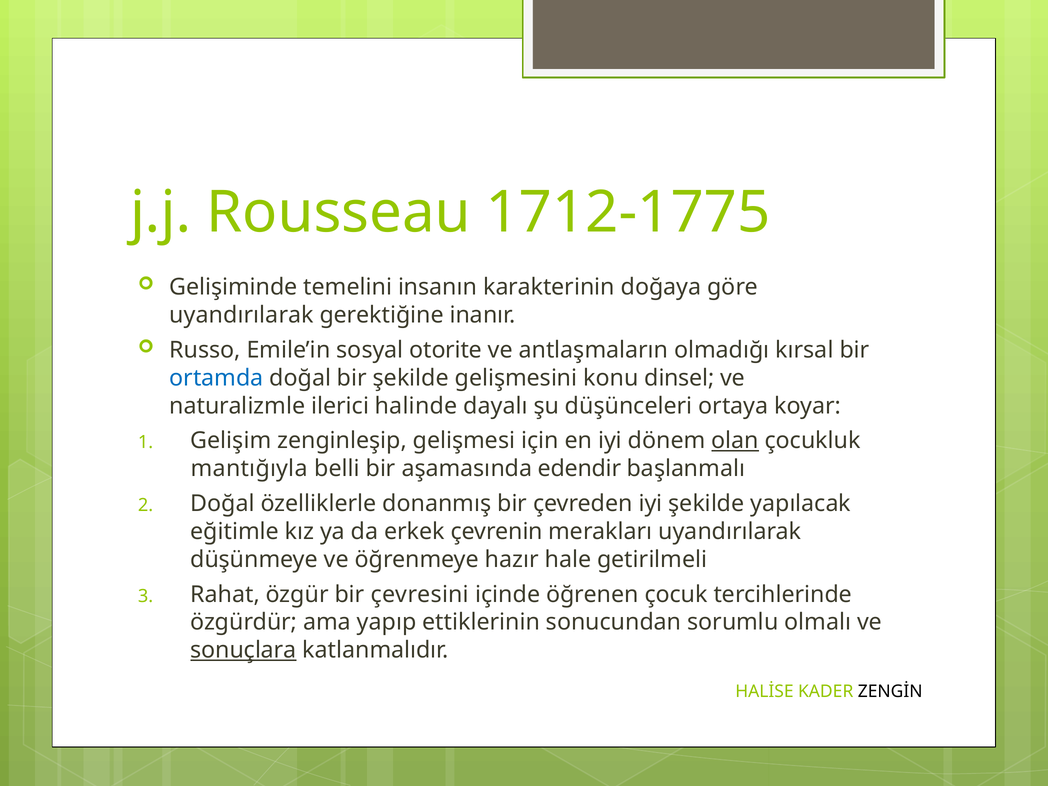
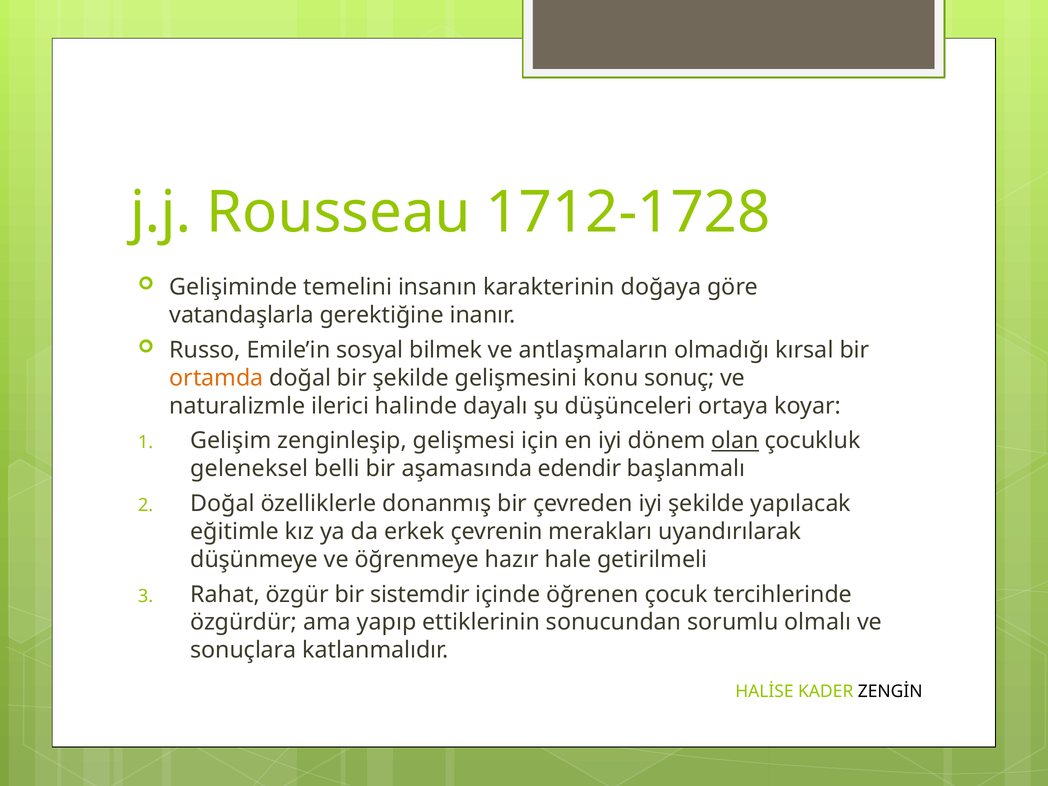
1712-1775: 1712-1775 -> 1712-1728
uyandırılarak at (242, 315): uyandırılarak -> vatandaşlarla
otorite: otorite -> bilmek
ortamda colour: blue -> orange
dinsel: dinsel -> sonuç
mantığıyla: mantığıyla -> geleneksel
çevresini: çevresini -> sistemdir
sonuçlara underline: present -> none
